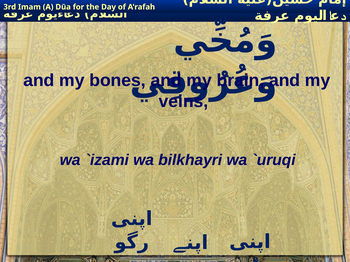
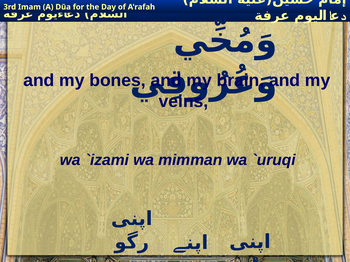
bilkhayri: bilkhayri -> mimman
